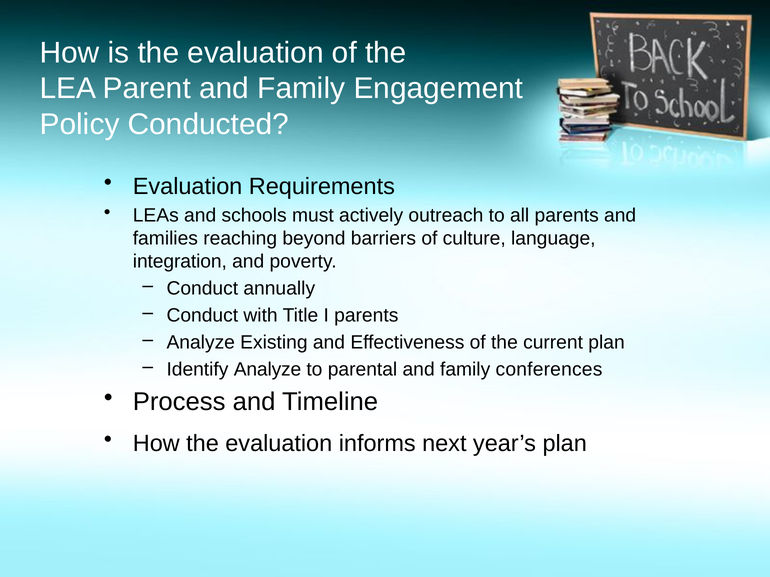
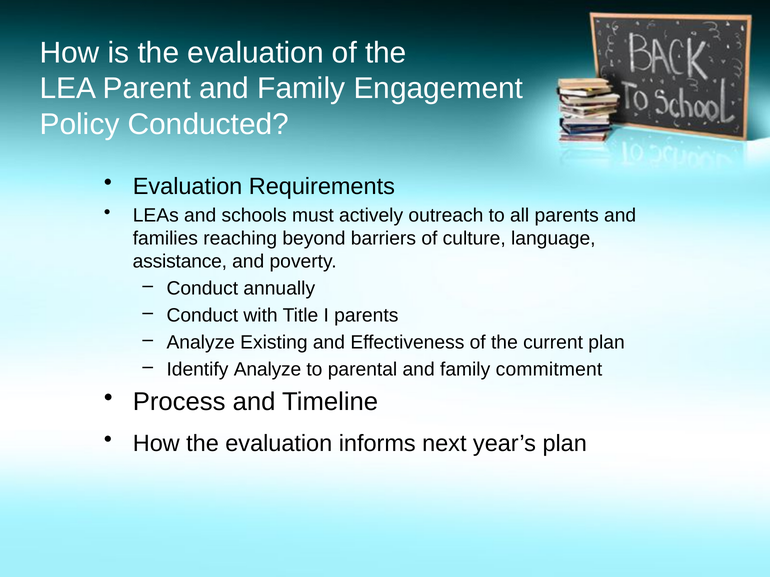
integration: integration -> assistance
conferences: conferences -> commitment
